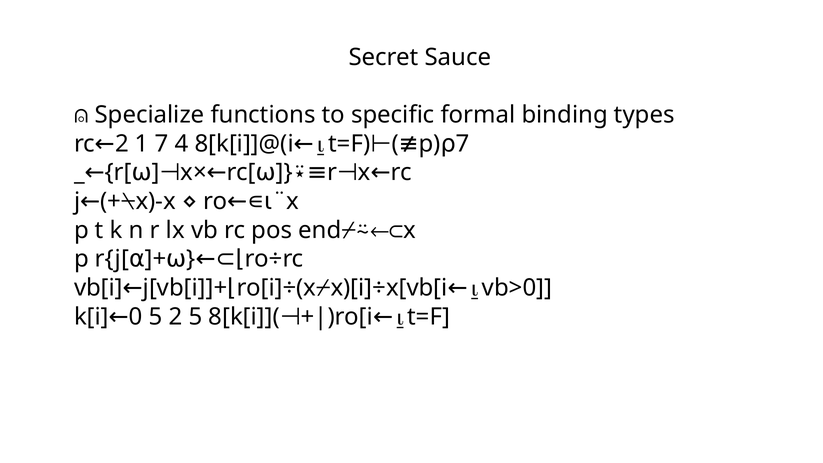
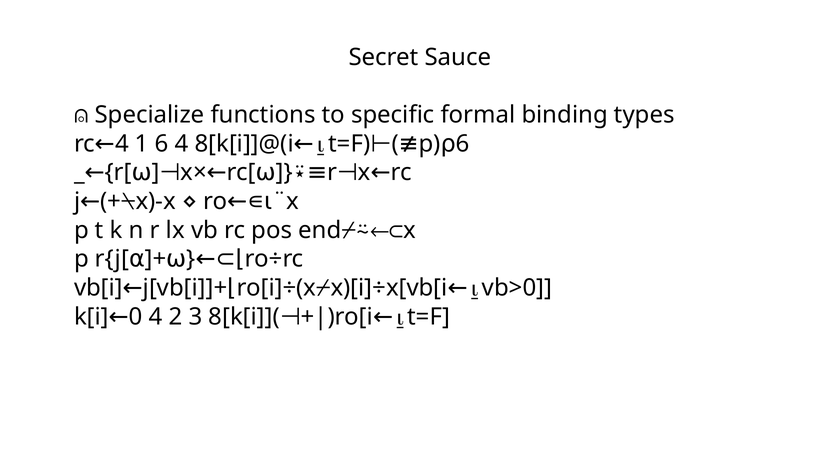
rc 2: 2 -> 4
1 7: 7 -> 6
p 7: 7 -> 6
5 at (156, 317): 5 -> 4
2 5: 5 -> 3
